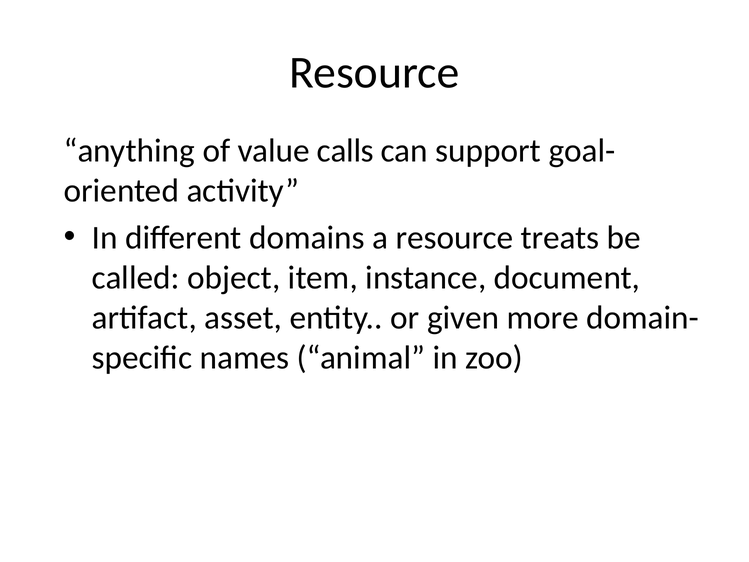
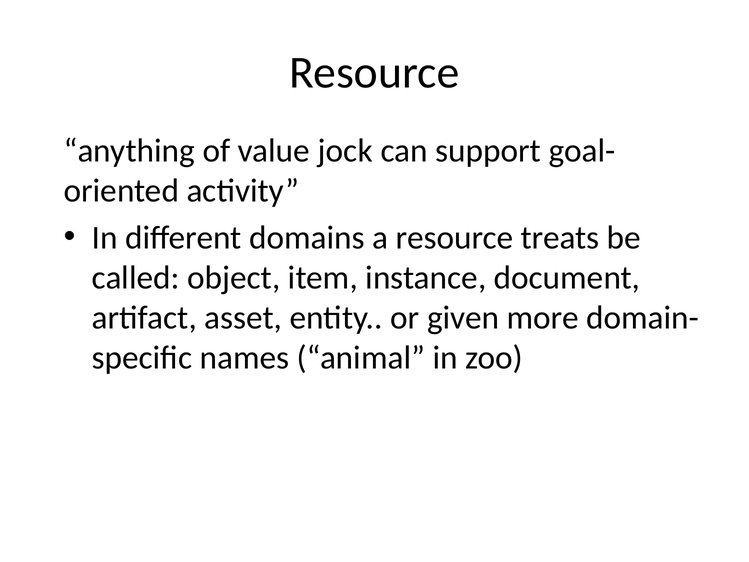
calls: calls -> jock
